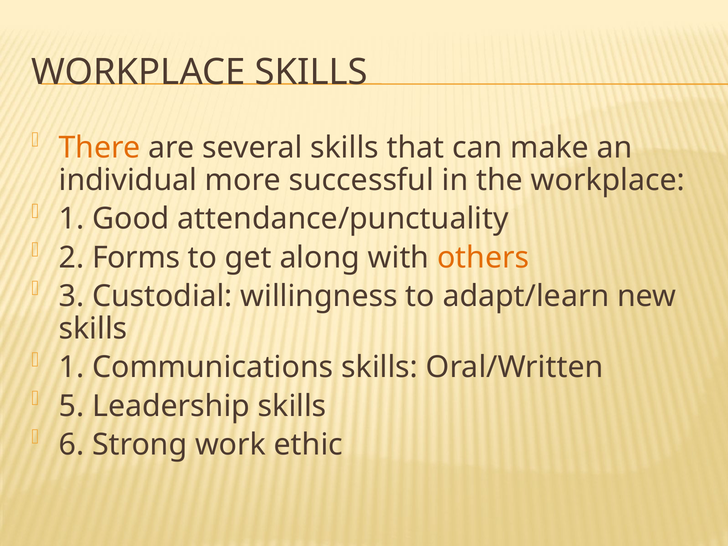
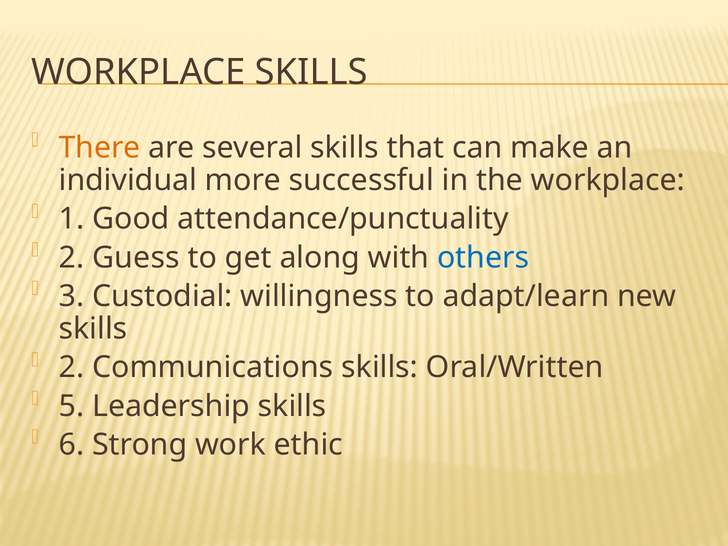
Forms: Forms -> Guess
others colour: orange -> blue
1 at (71, 367): 1 -> 2
